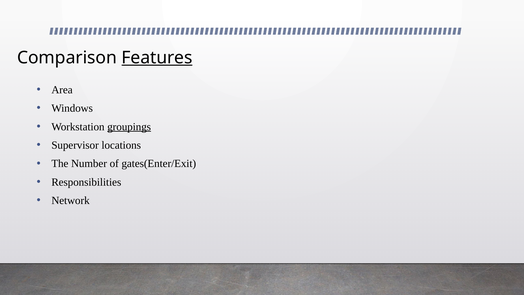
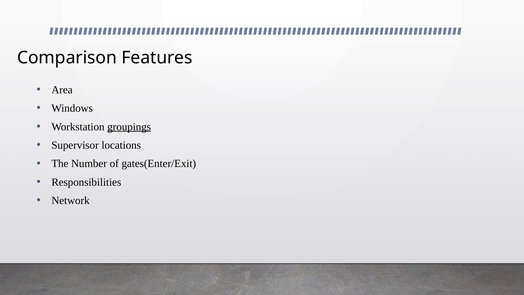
Features underline: present -> none
